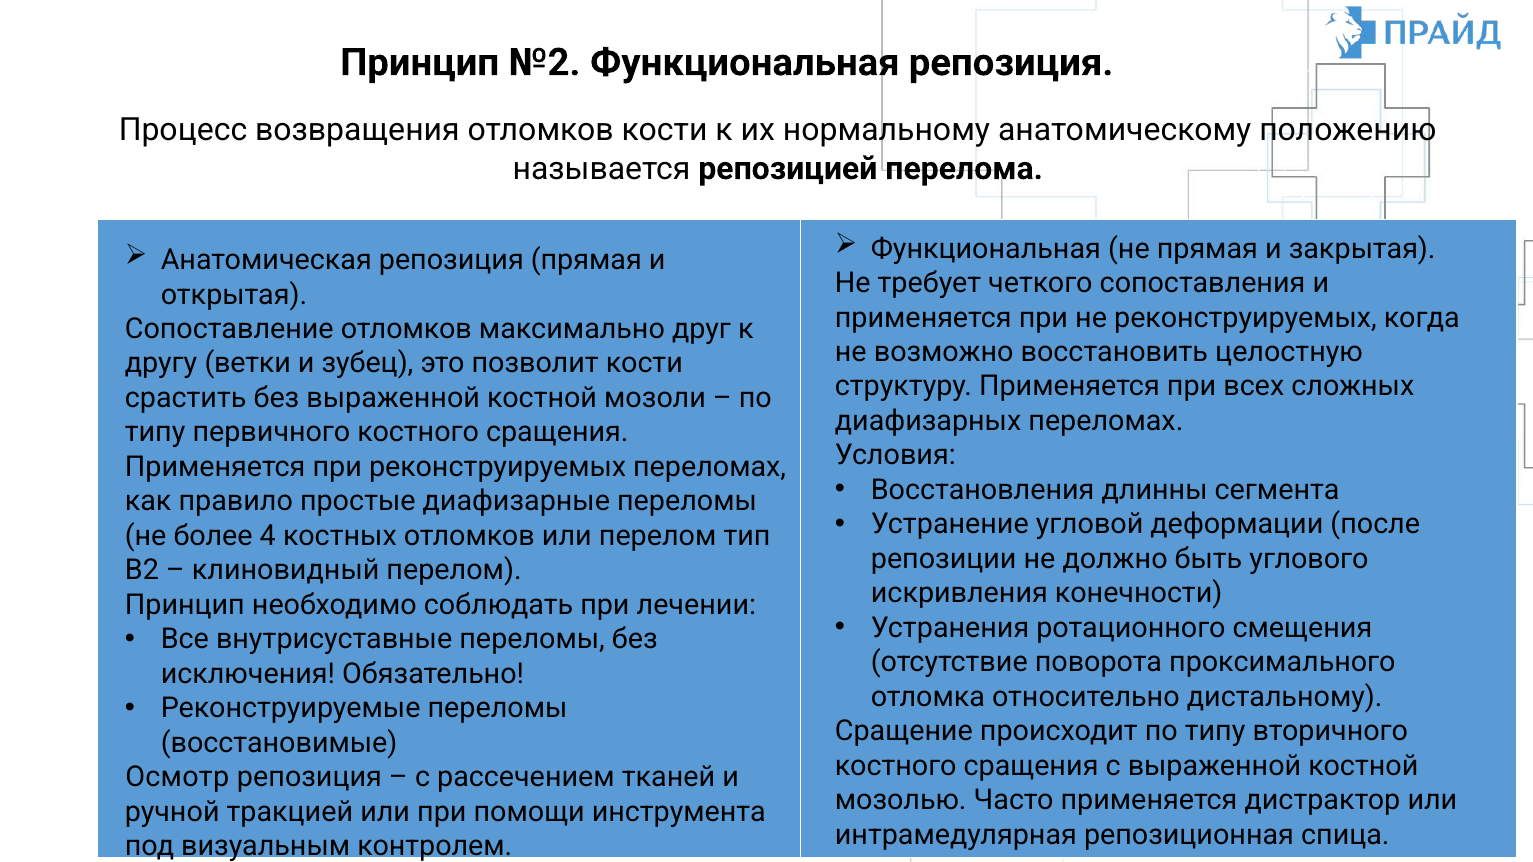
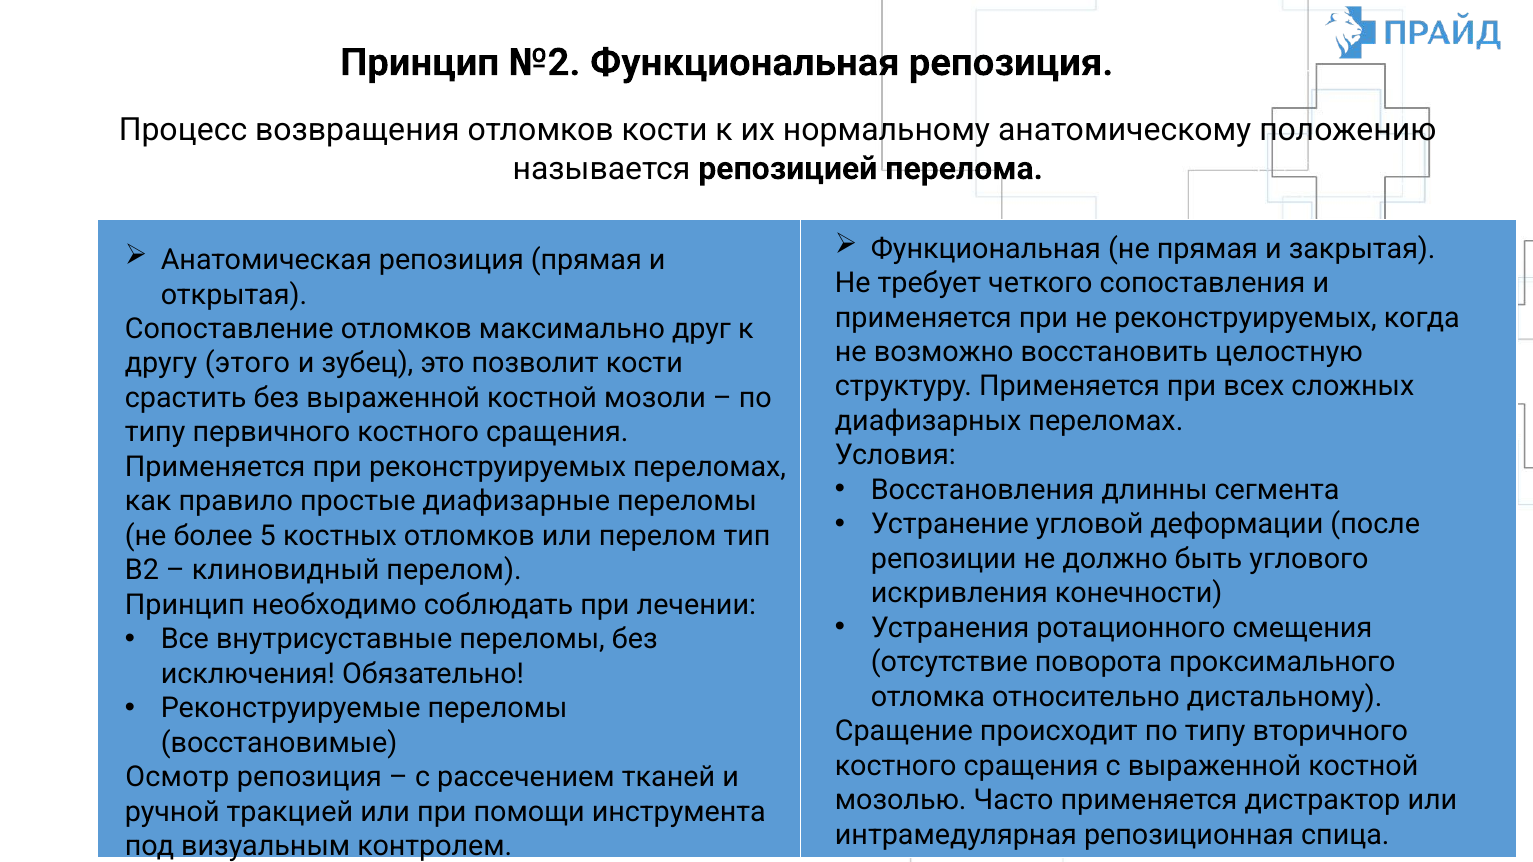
ветки: ветки -> этого
4: 4 -> 5
